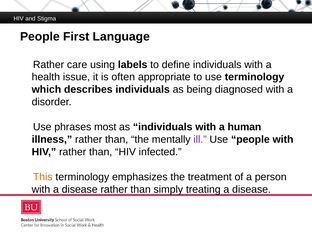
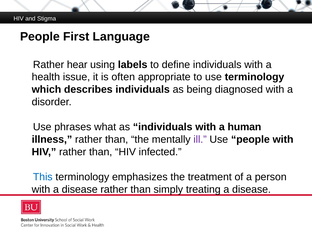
care: care -> hear
most: most -> what
This colour: orange -> blue
